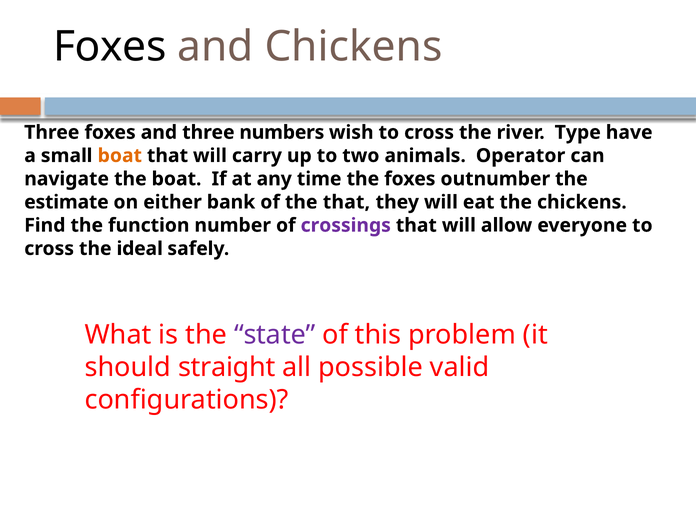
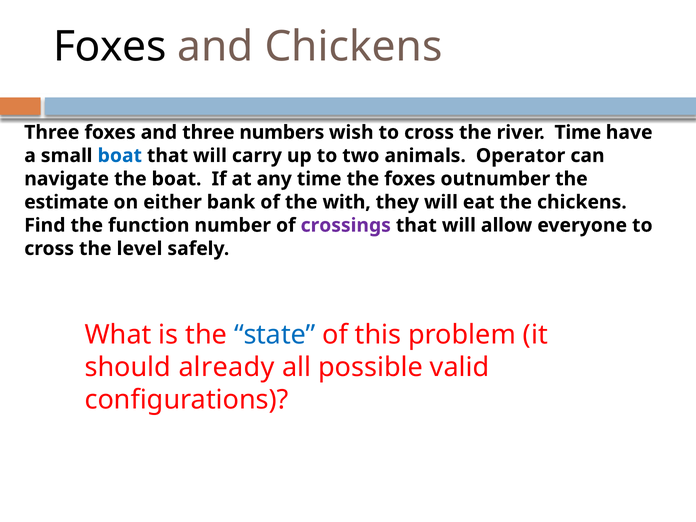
river Type: Type -> Time
boat at (120, 156) colour: orange -> blue
the that: that -> with
ideal: ideal -> level
state colour: purple -> blue
straight: straight -> already
